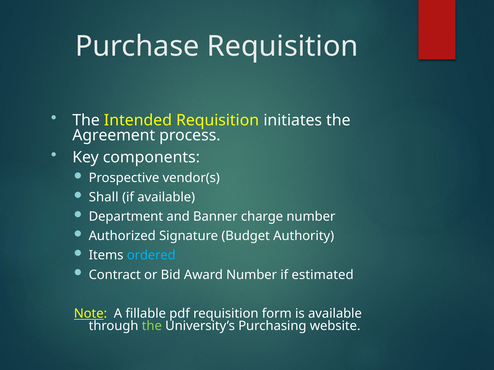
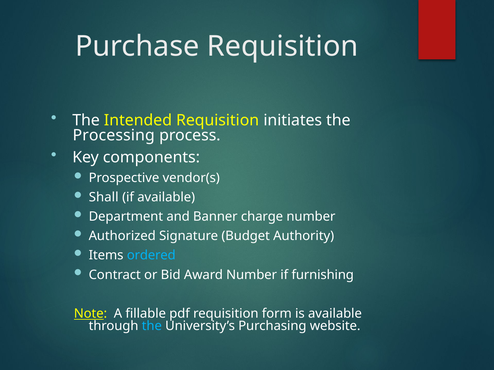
Agreement: Agreement -> Processing
estimated: estimated -> furnishing
the at (152, 326) colour: light green -> light blue
